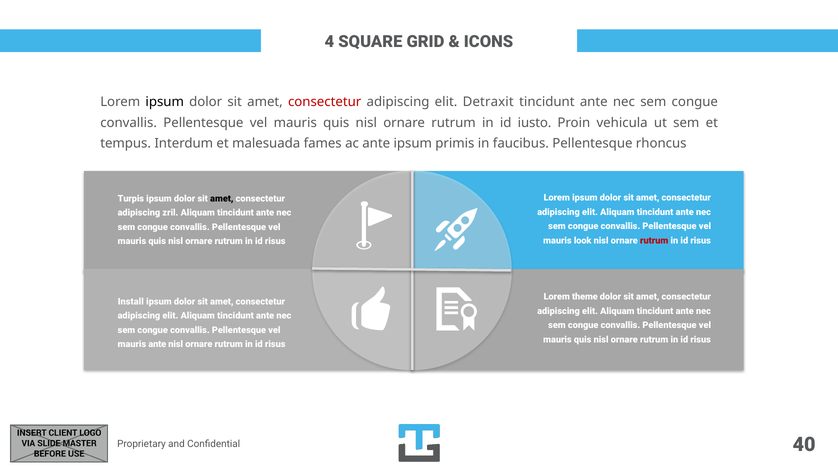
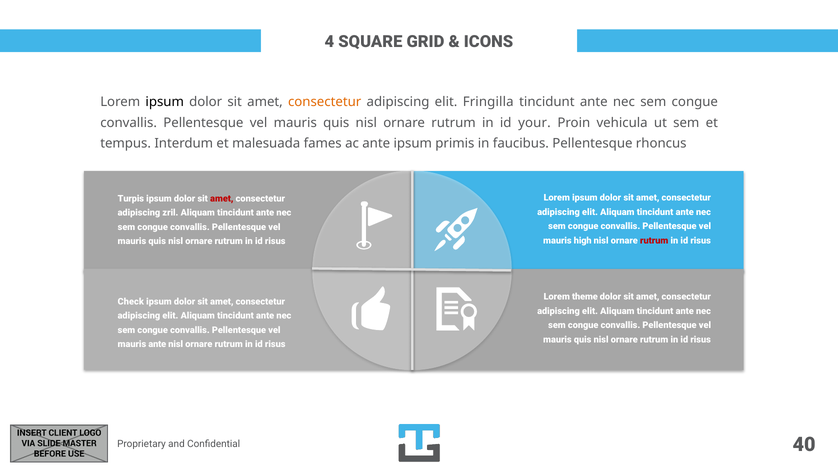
consectetur at (325, 102) colour: red -> orange
Detraxit: Detraxit -> Fringilla
iusto: iusto -> your
amet at (222, 198) colour: black -> red
look: look -> high
Install: Install -> Check
